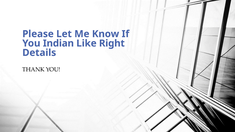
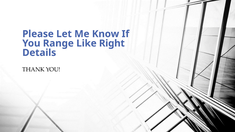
Indian: Indian -> Range
